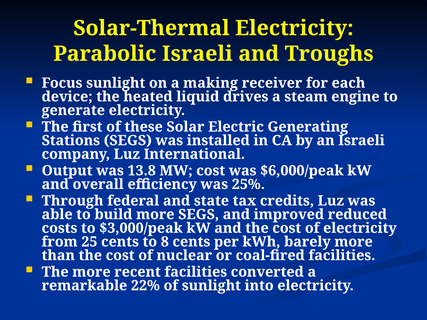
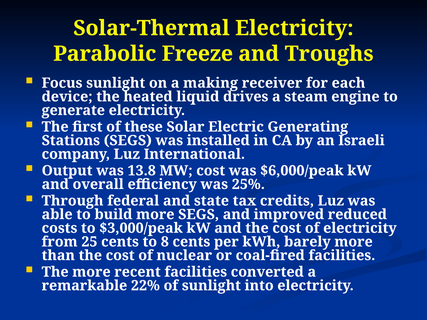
Parabolic Israeli: Israeli -> Freeze
